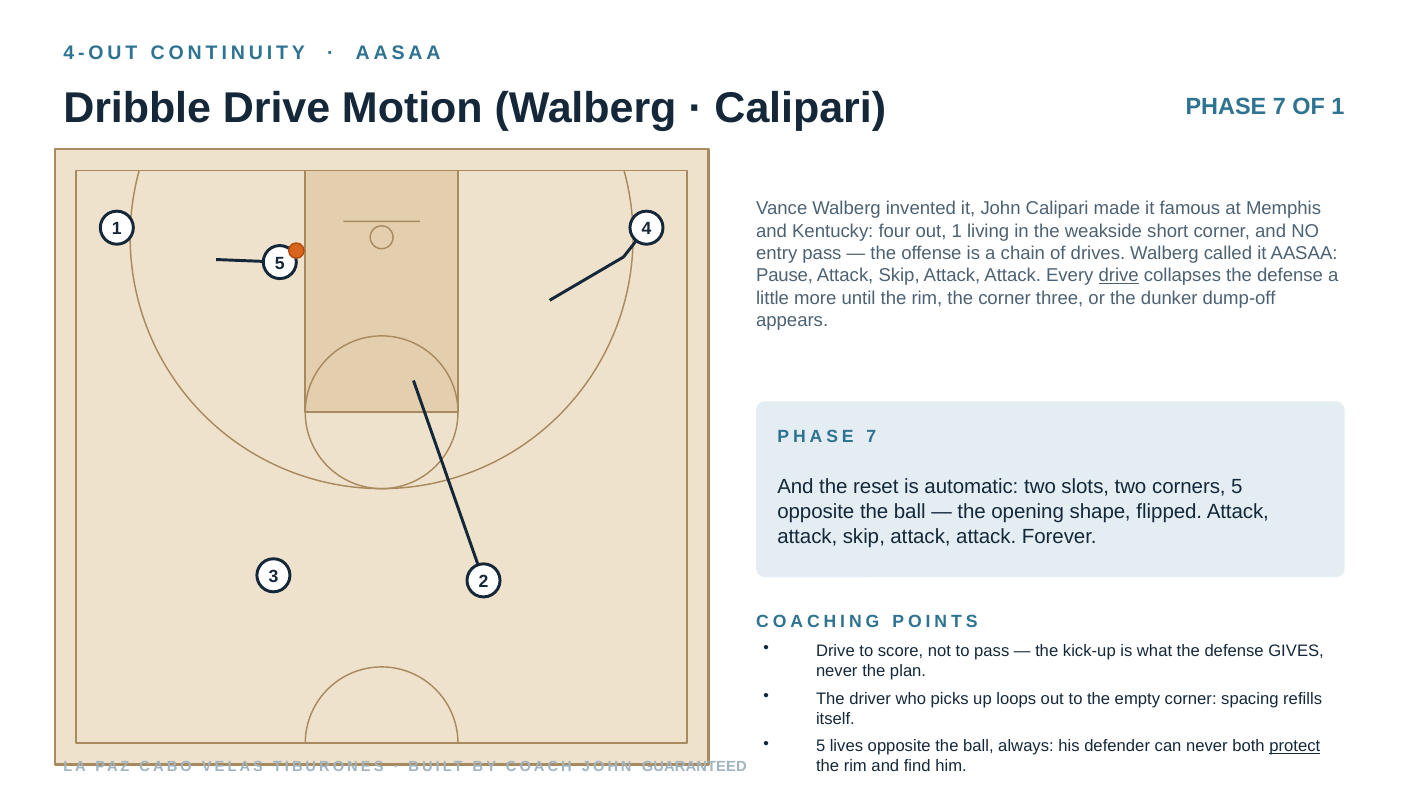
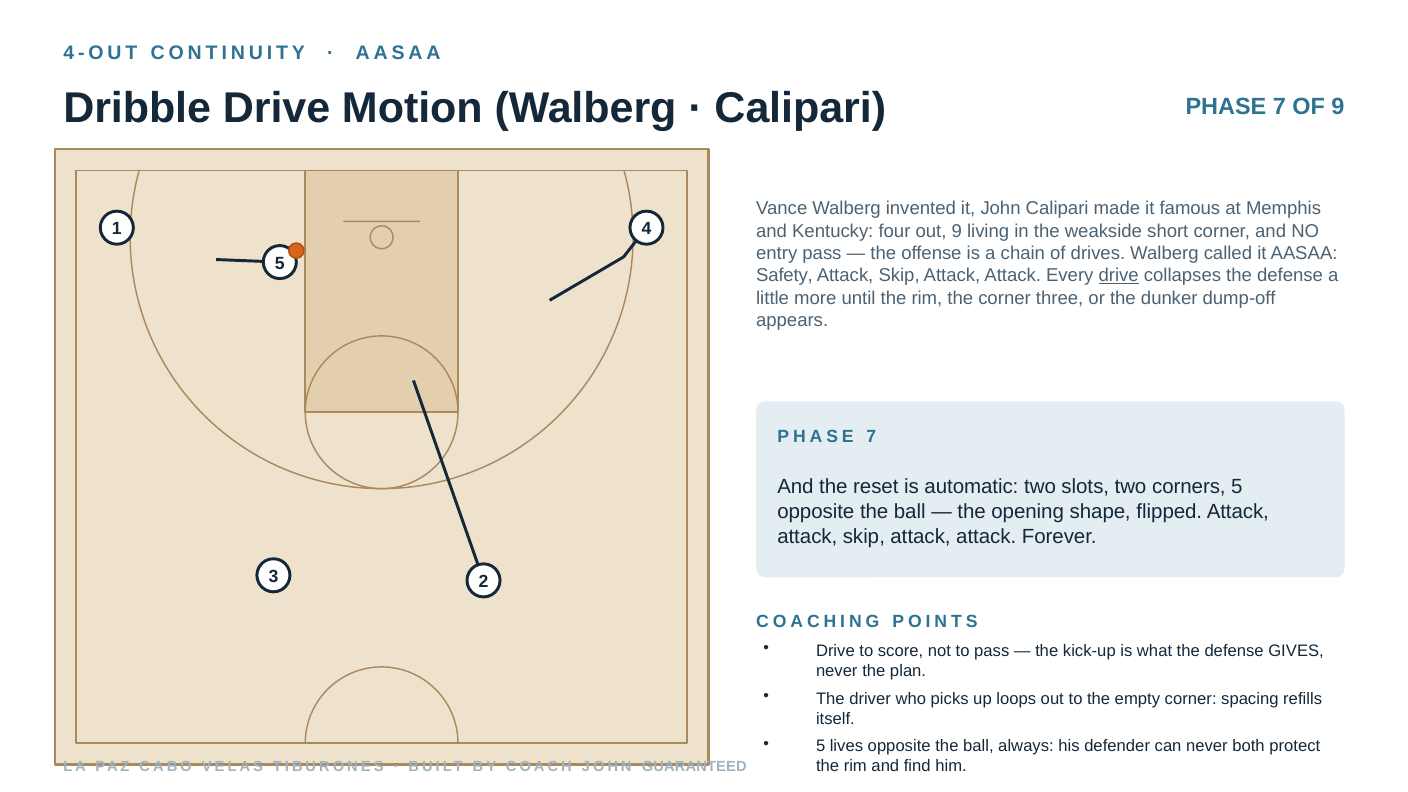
OF 1: 1 -> 9
out 1: 1 -> 9
Pause: Pause -> Safety
protect underline: present -> none
